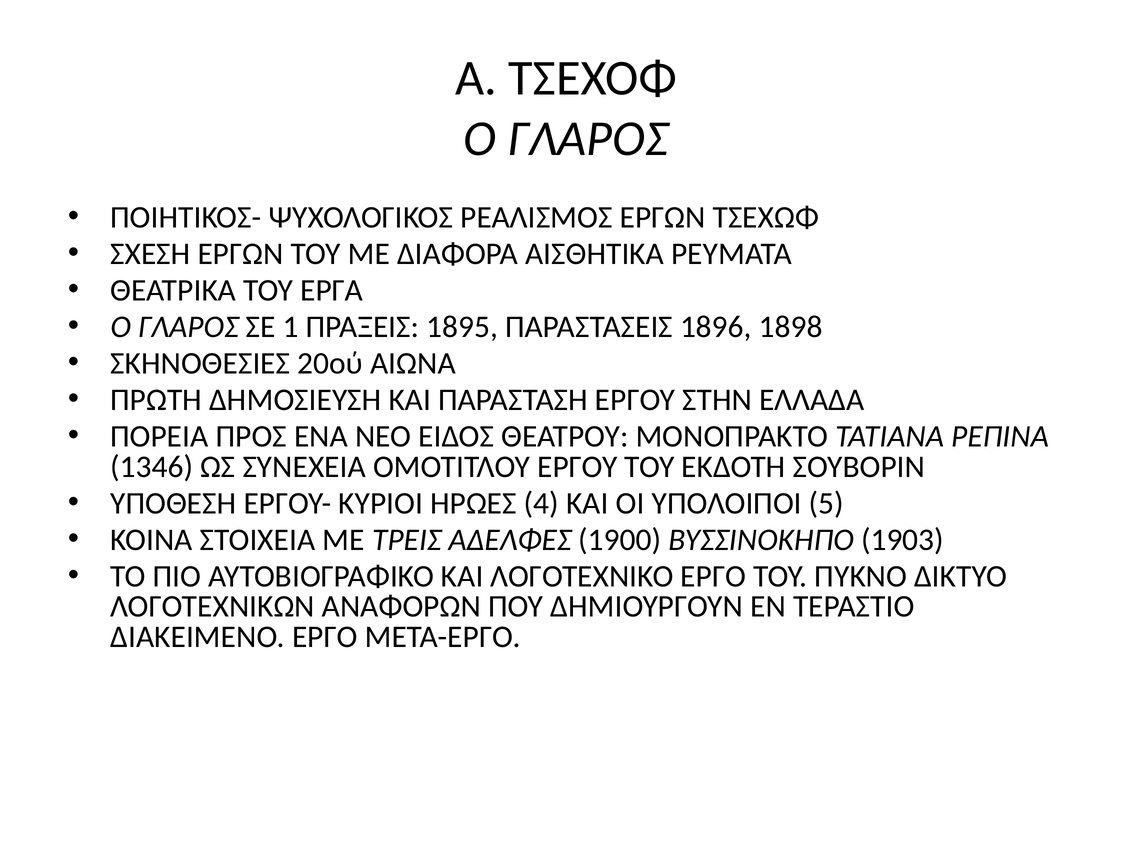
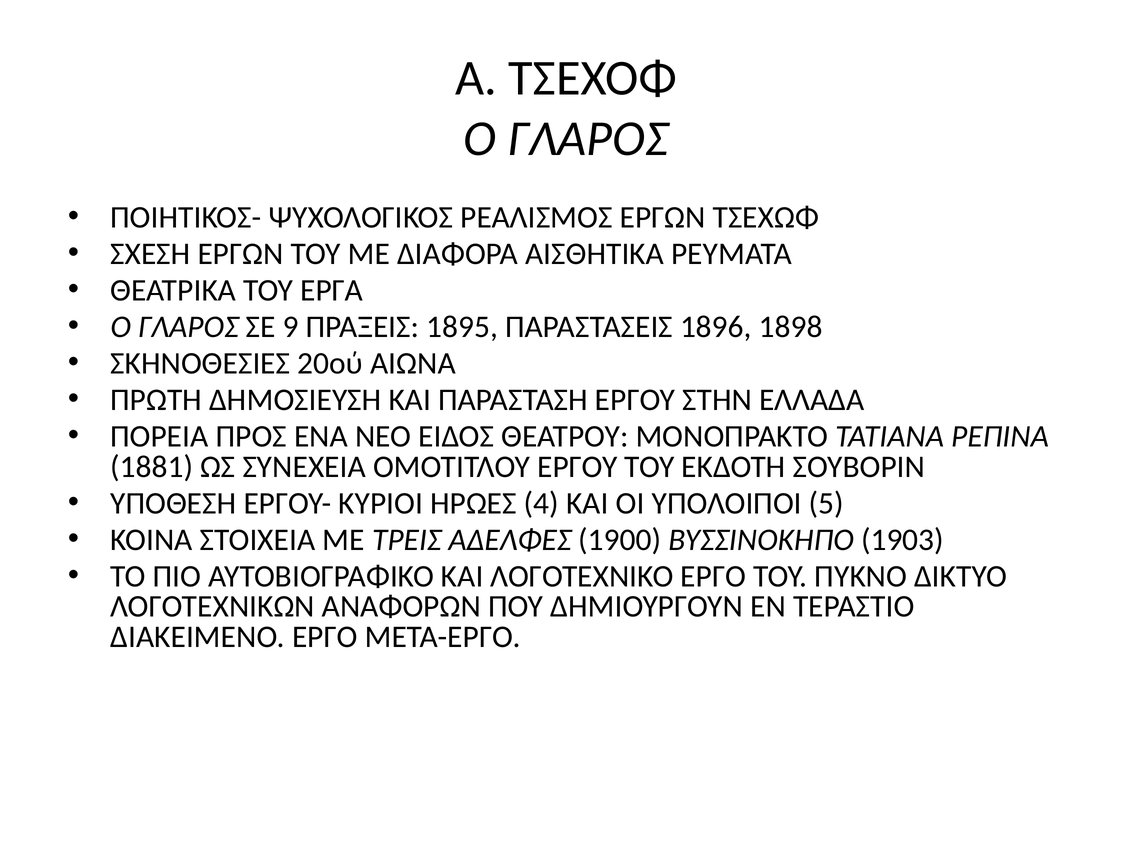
1: 1 -> 9
1346: 1346 -> 1881
